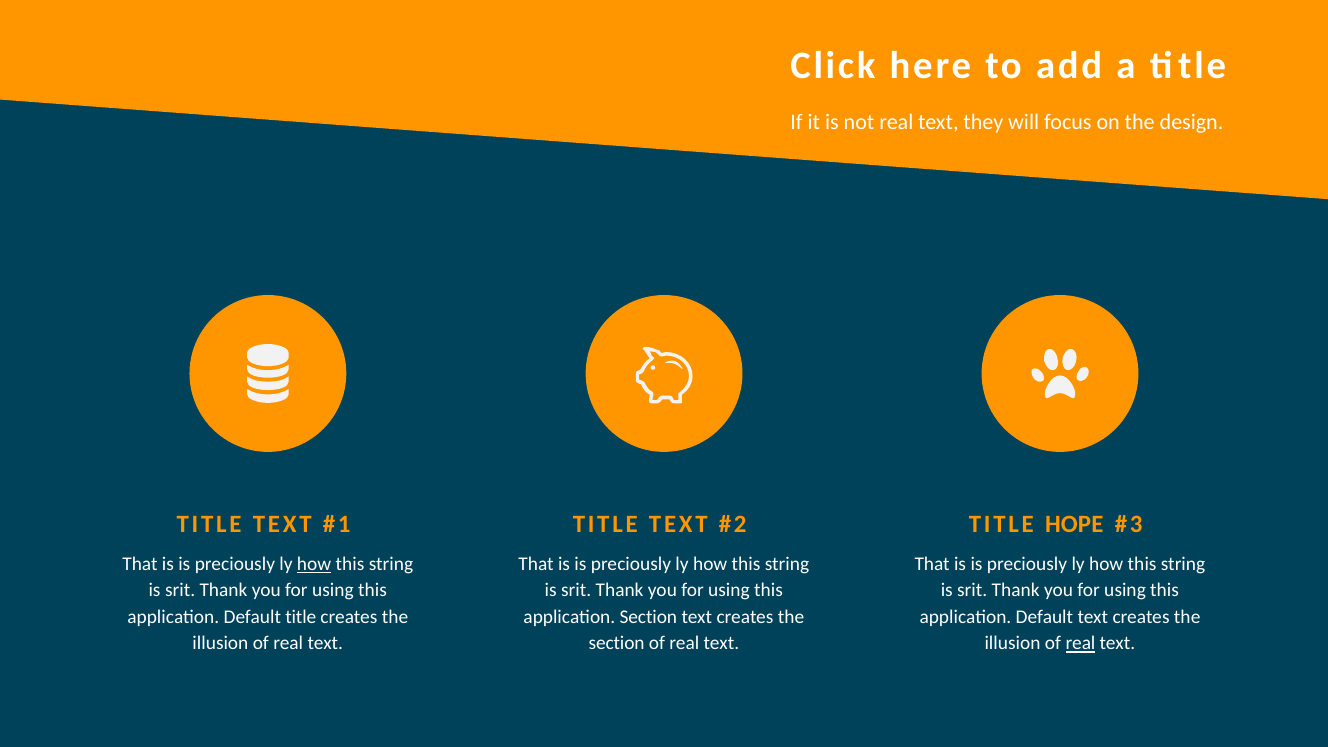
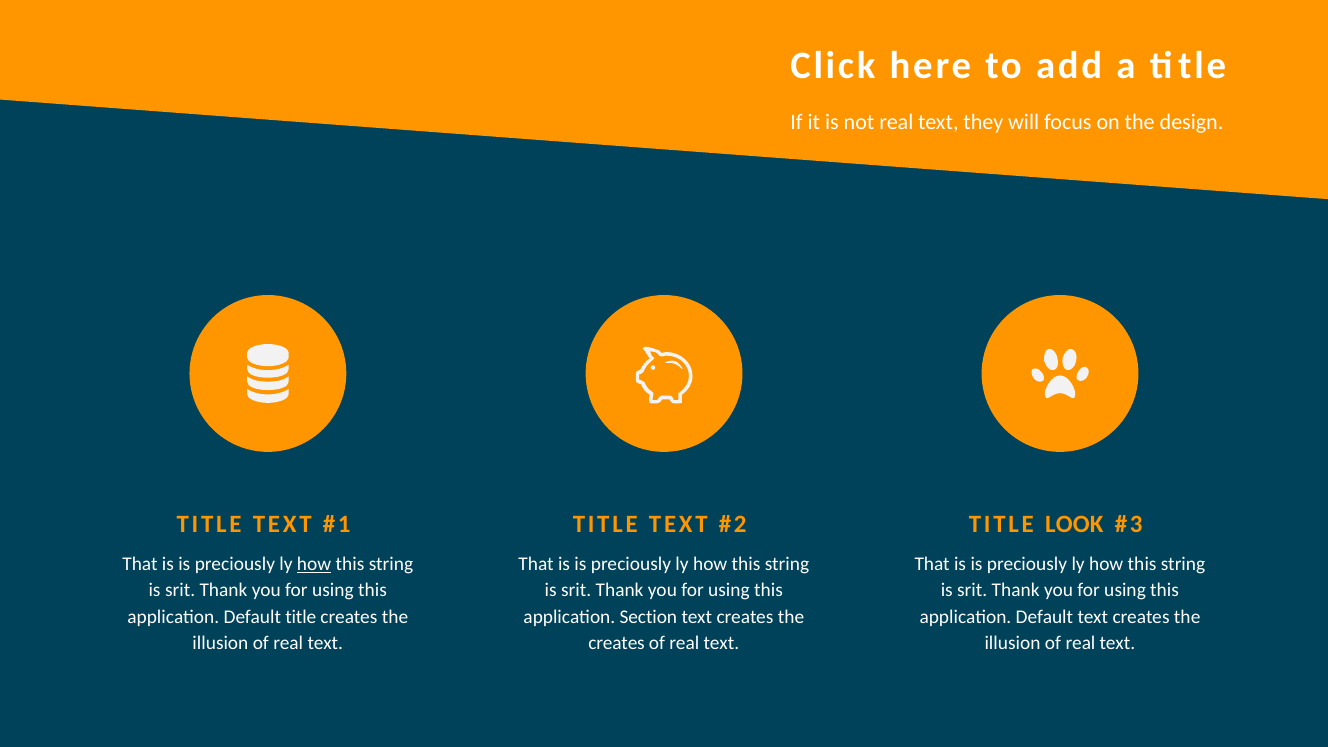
HOPE: HOPE -> LOOK
section at (617, 644): section -> creates
real at (1080, 644) underline: present -> none
